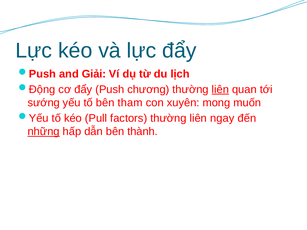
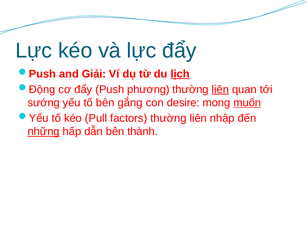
lịch underline: none -> present
chương: chương -> phương
tham: tham -> gắng
xuyên: xuyên -> desire
muốn underline: none -> present
ngay: ngay -> nhập
